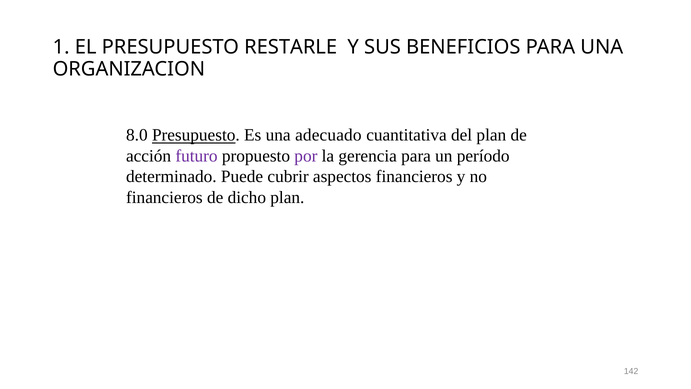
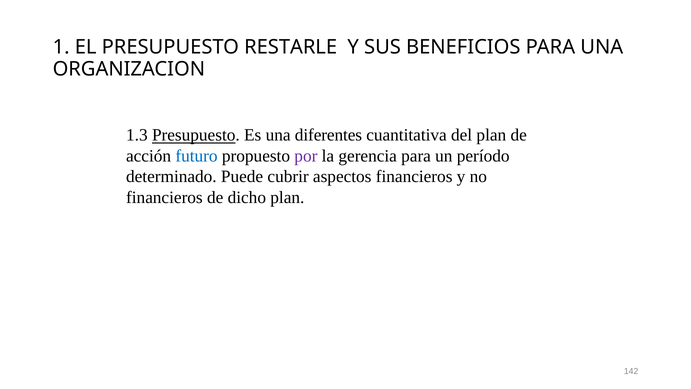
8.0: 8.0 -> 1.3
adecuado: adecuado -> diferentes
futuro colour: purple -> blue
